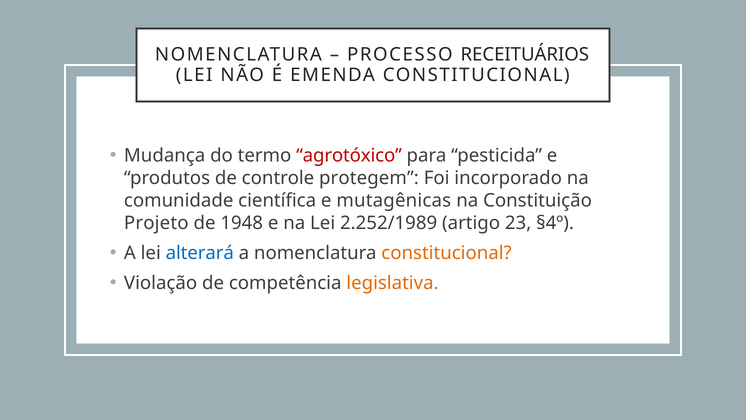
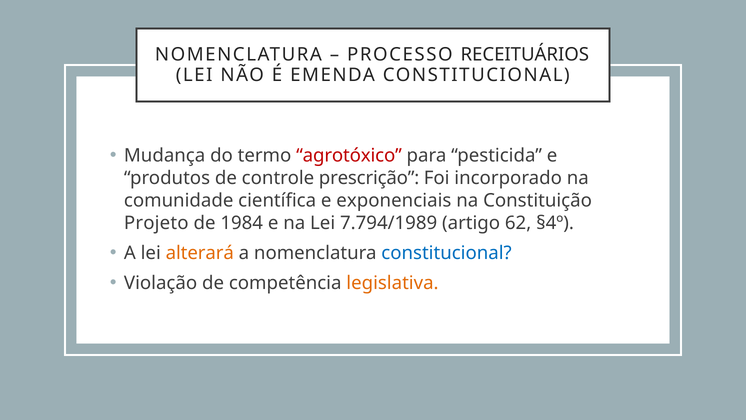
protegem: protegem -> prescrição
mutagênicas: mutagênicas -> exponenciais
1948: 1948 -> 1984
2.252/1989: 2.252/1989 -> 7.794/1989
23: 23 -> 62
alterará colour: blue -> orange
constitucional at (447, 253) colour: orange -> blue
